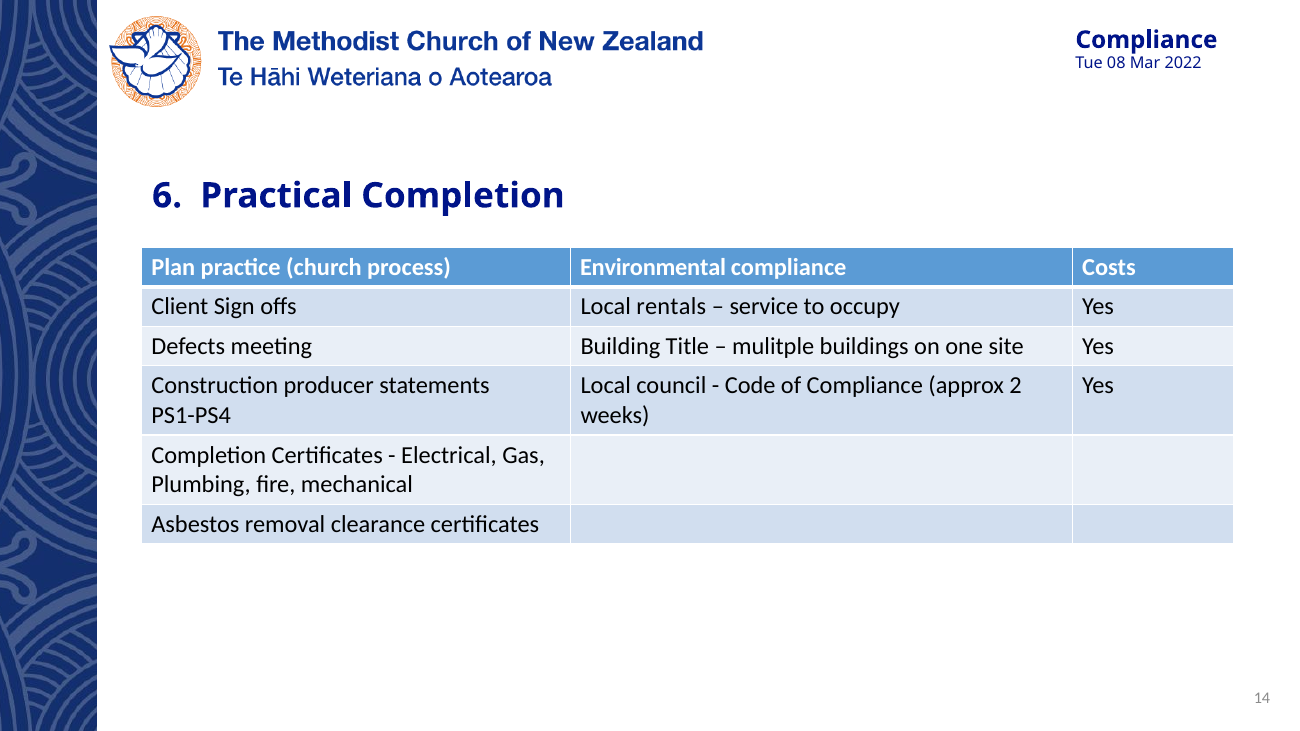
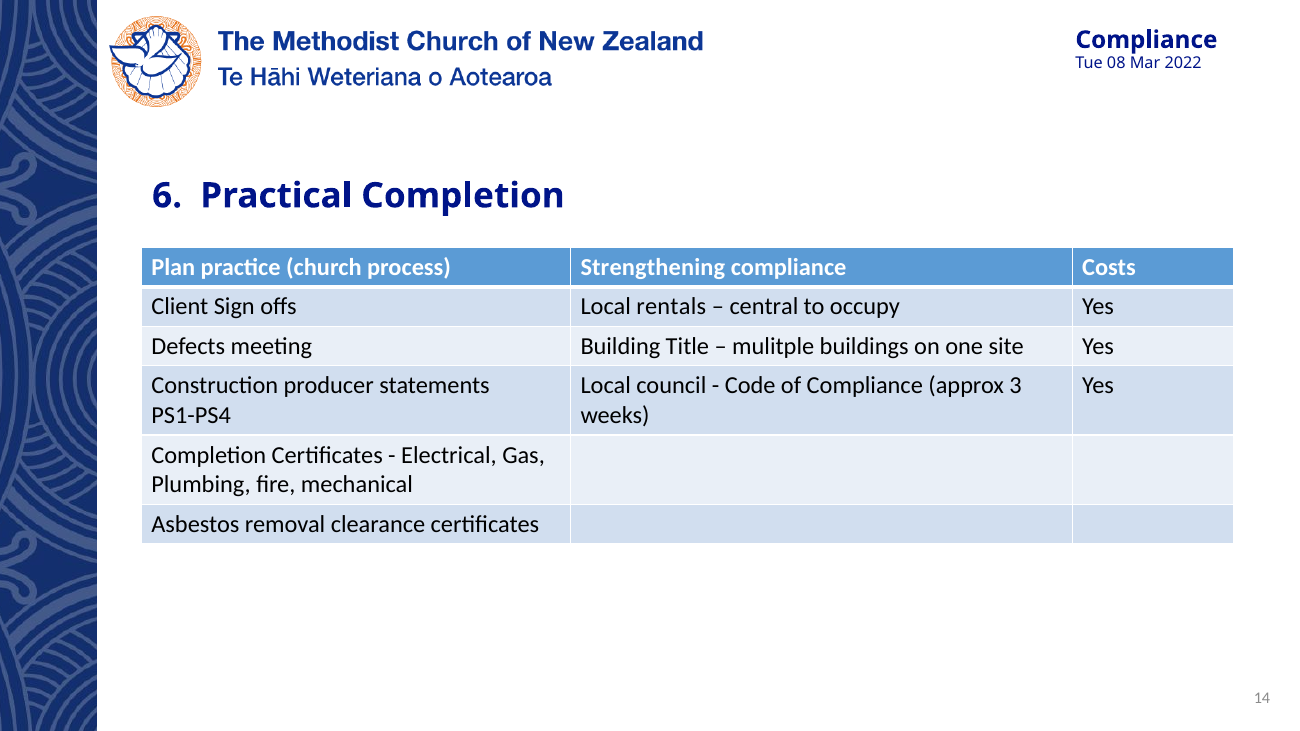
Environmental: Environmental -> Strengthening
service: service -> central
2: 2 -> 3
